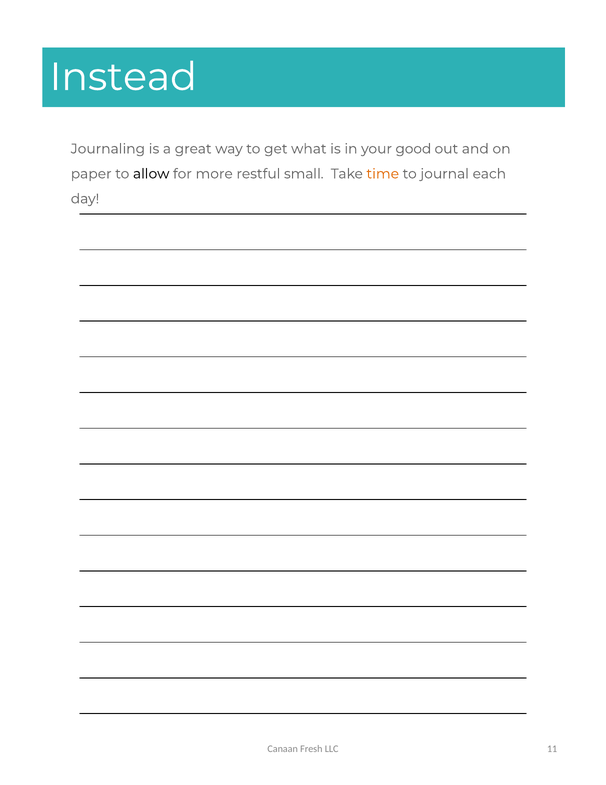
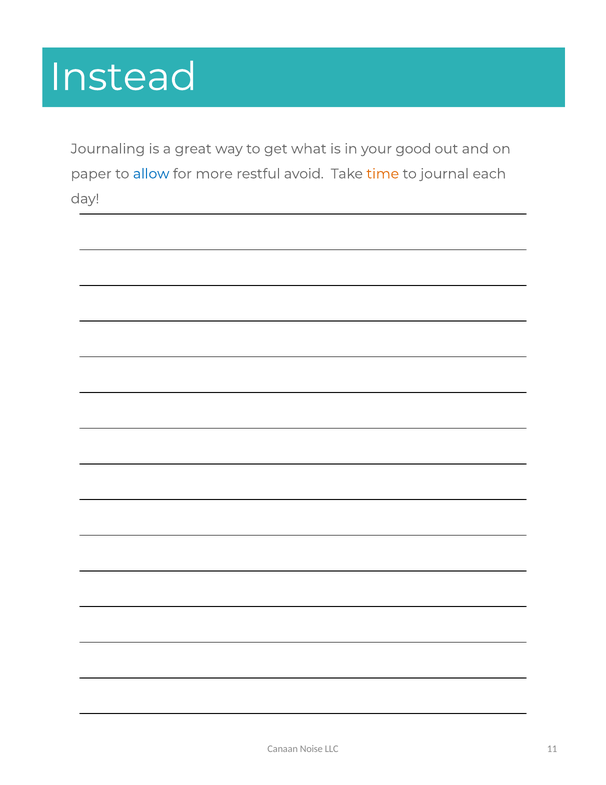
allow colour: black -> blue
small: small -> avoid
Fresh: Fresh -> Noise
